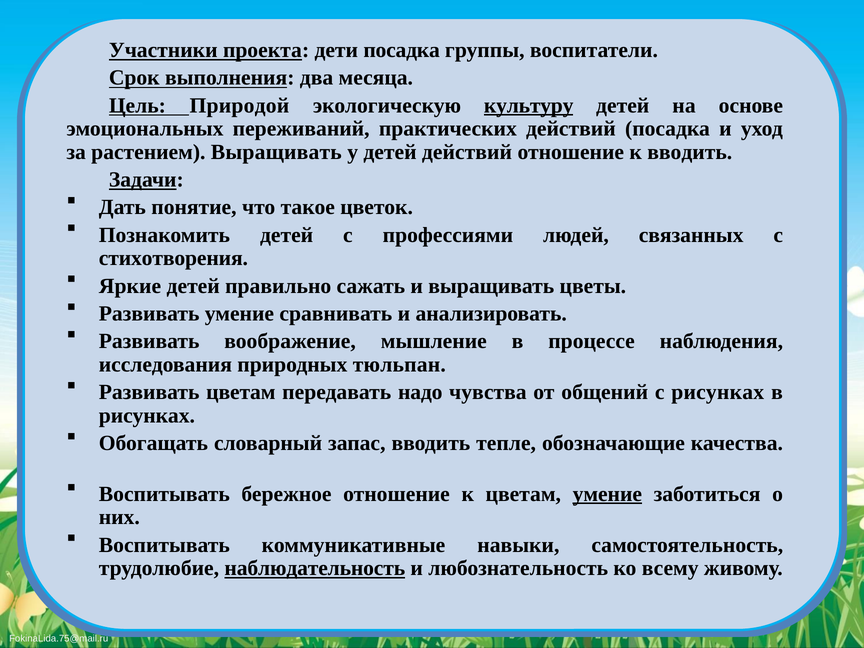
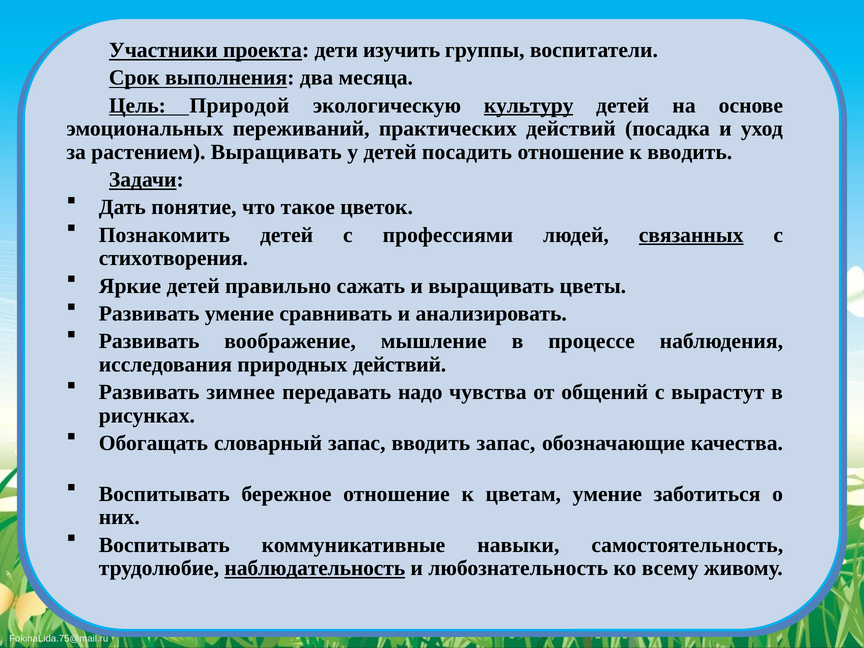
дети посадка: посадка -> изучить
детей действий: действий -> посадить
связанных underline: none -> present
природных тюльпан: тюльпан -> действий
Развивать цветам: цветам -> зимнее
с рисунках: рисунках -> вырастут
вводить тепле: тепле -> запас
умение at (607, 494) underline: present -> none
